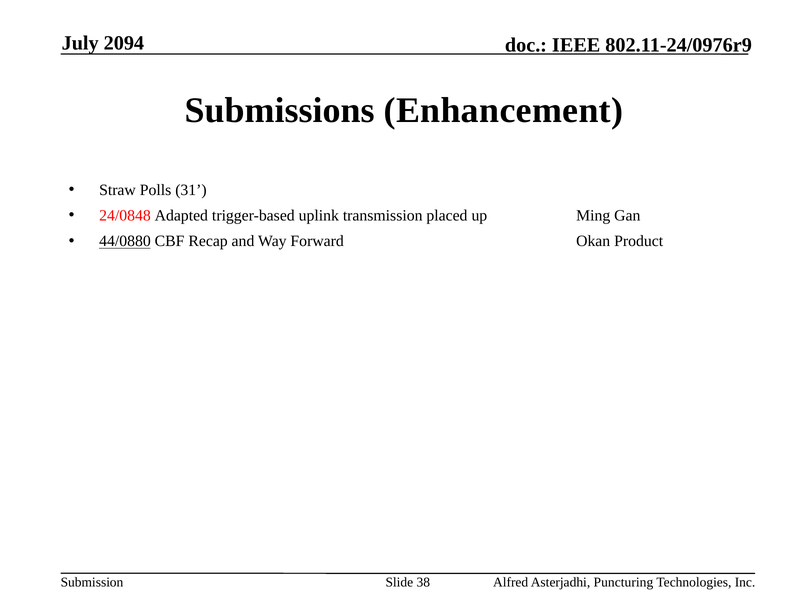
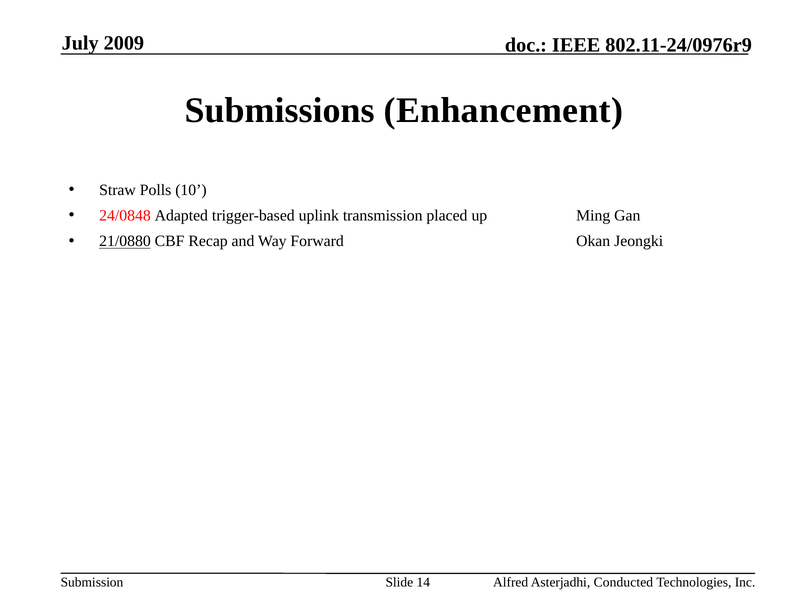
2094: 2094 -> 2009
31: 31 -> 10
44/0880: 44/0880 -> 21/0880
Product: Product -> Jeongki
38: 38 -> 14
Puncturing: Puncturing -> Conducted
